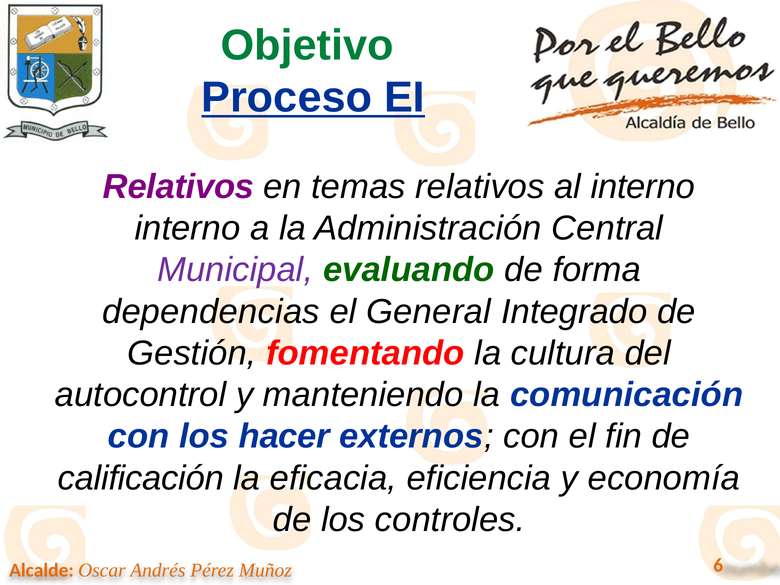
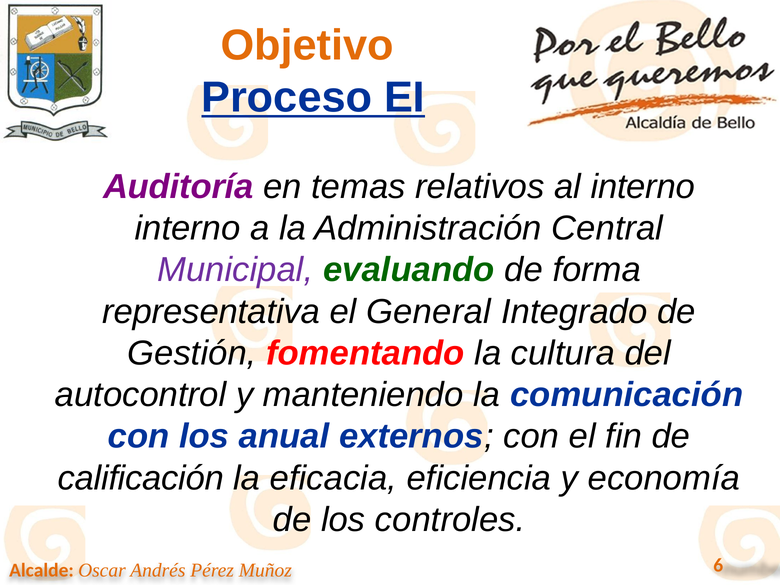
Objetivo colour: green -> orange
Relativos at (178, 187): Relativos -> Auditoría
dependencias: dependencias -> representativa
hacer: hacer -> anual
